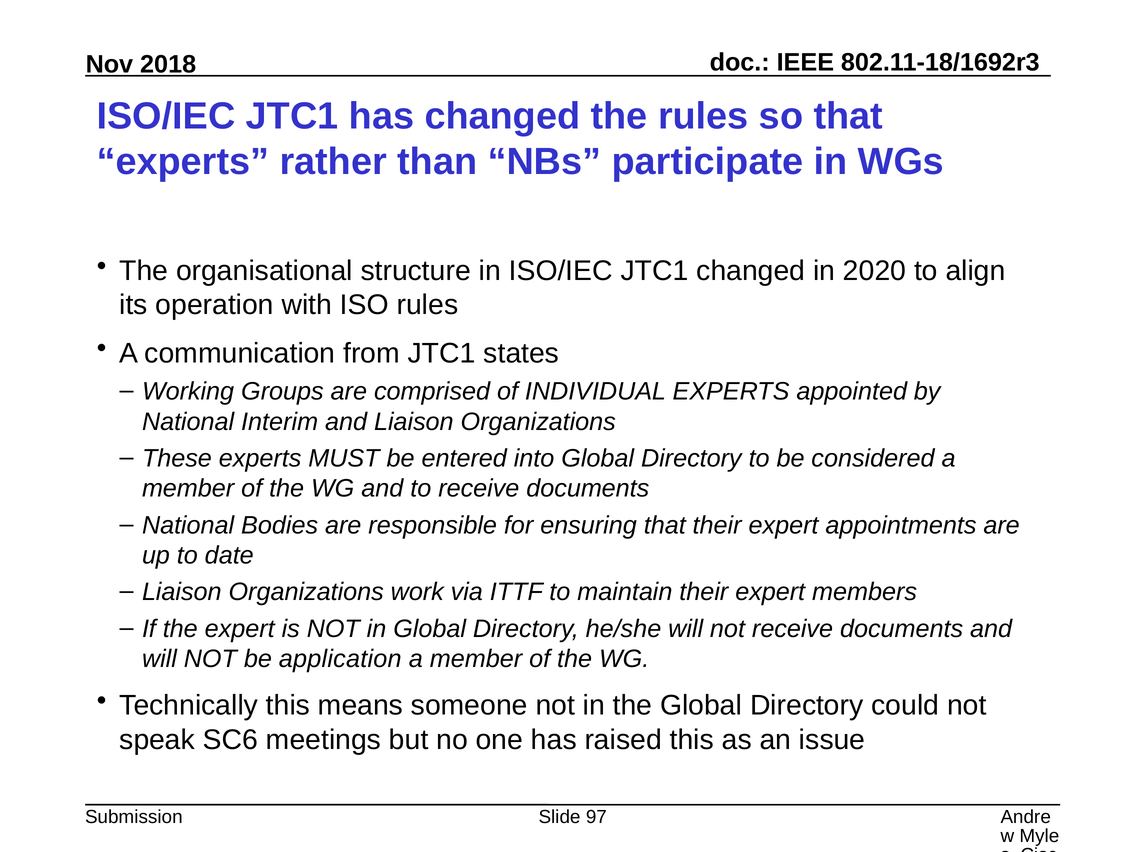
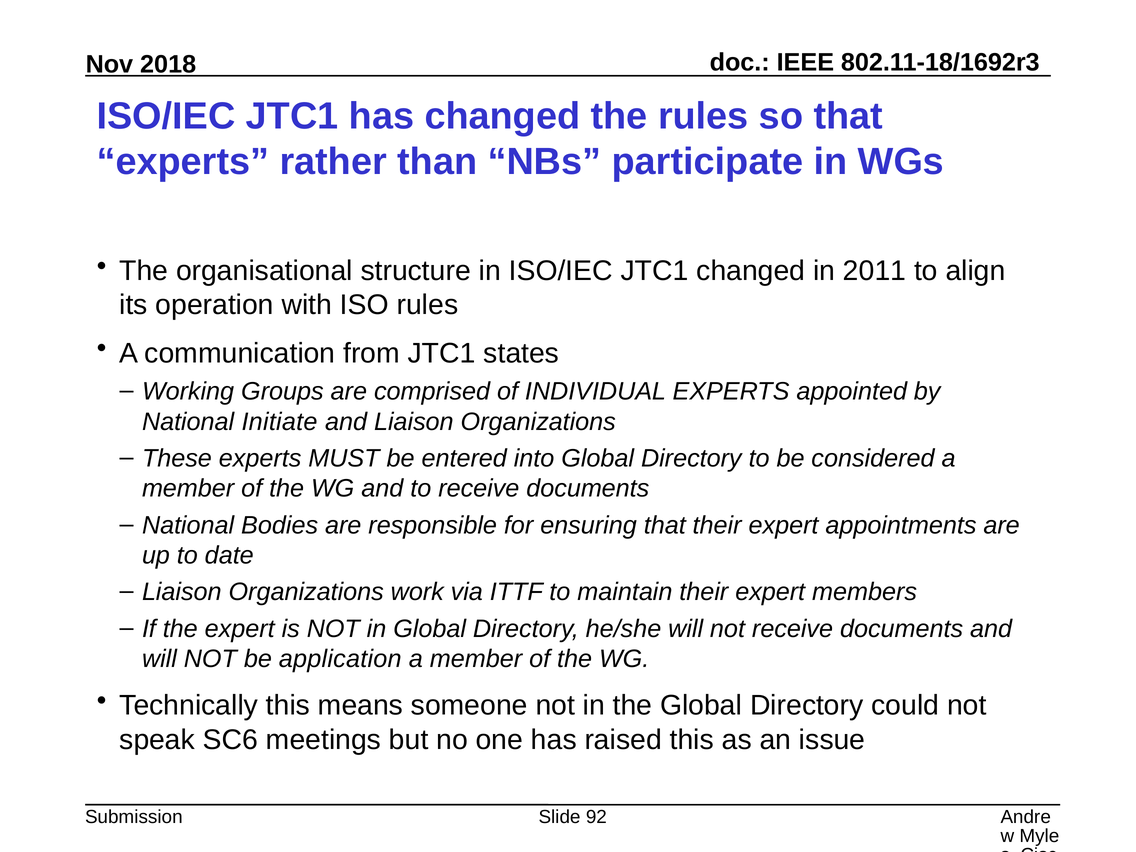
2020: 2020 -> 2011
Interim: Interim -> Initiate
97: 97 -> 92
